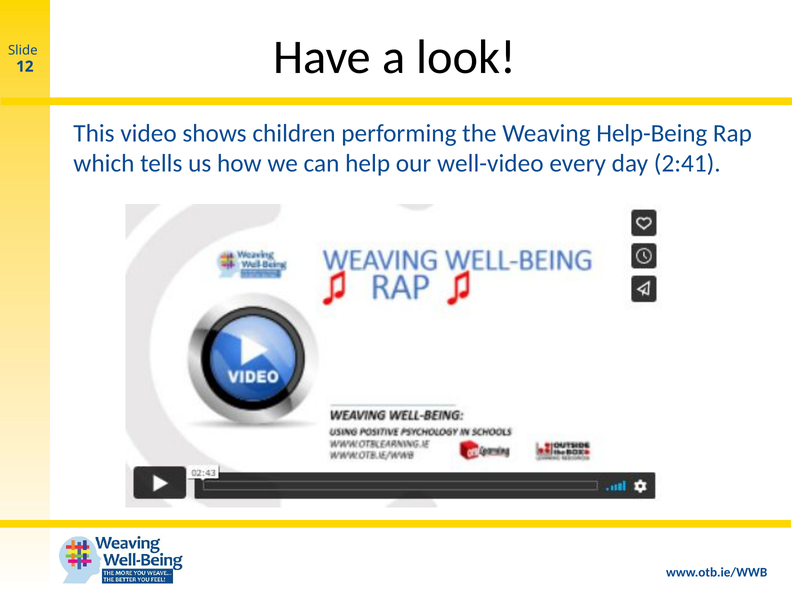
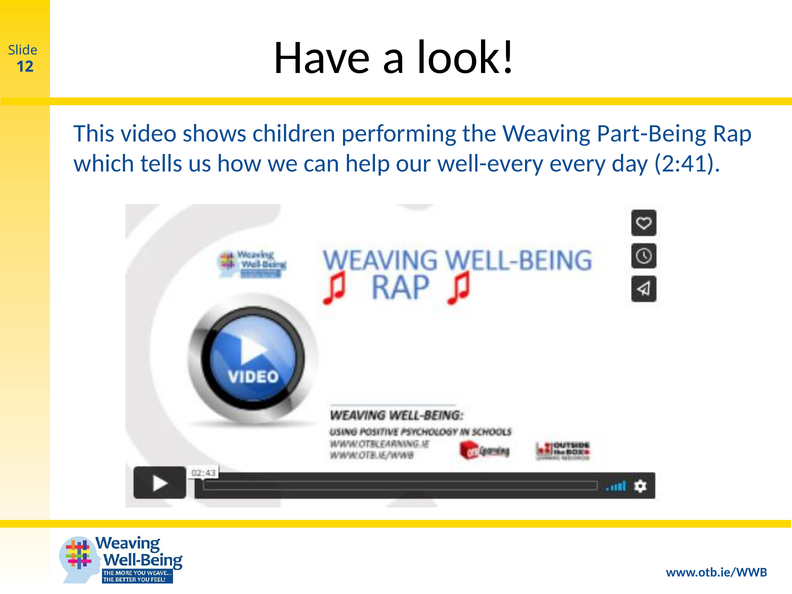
Help-Being: Help-Being -> Part-Being
well-video: well-video -> well-every
